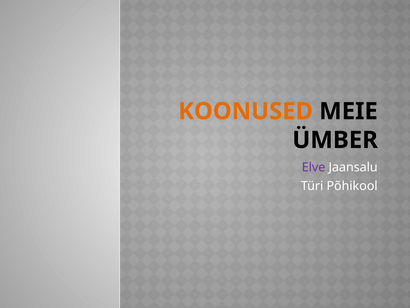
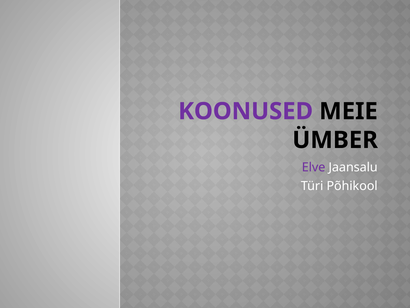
KOONUSED colour: orange -> purple
